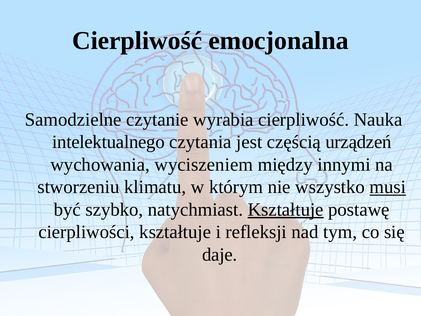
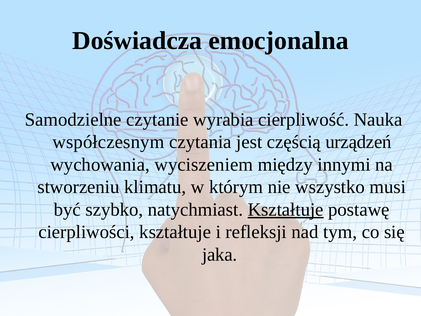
Cierpliwość at (137, 41): Cierpliwość -> Doświadcza
intelektualnego: intelektualnego -> współczesnym
musi underline: present -> none
daje: daje -> jaka
